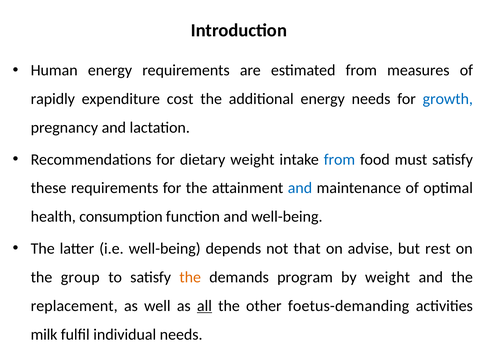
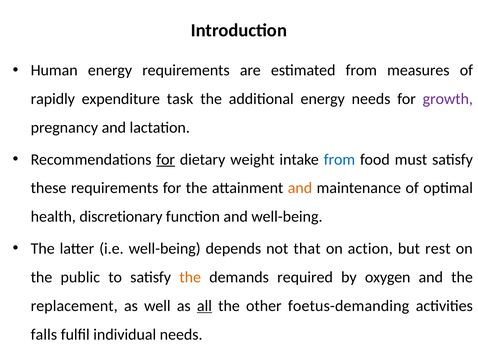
cost: cost -> task
growth colour: blue -> purple
for at (166, 160) underline: none -> present
and at (300, 188) colour: blue -> orange
consumption: consumption -> discretionary
advise: advise -> action
group: group -> public
program: program -> required
by weight: weight -> oxygen
milk: milk -> falls
